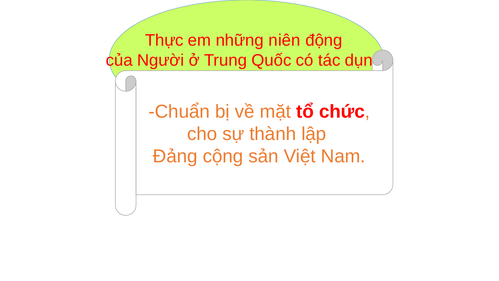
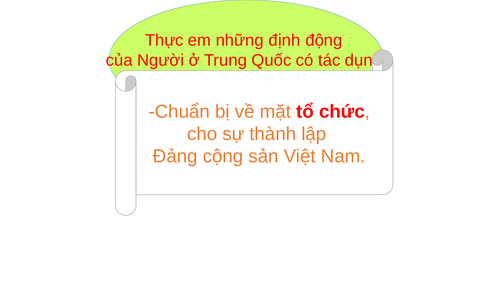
niên: niên -> định
